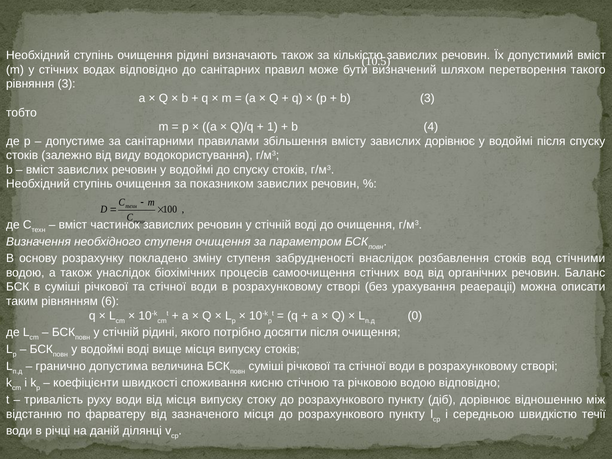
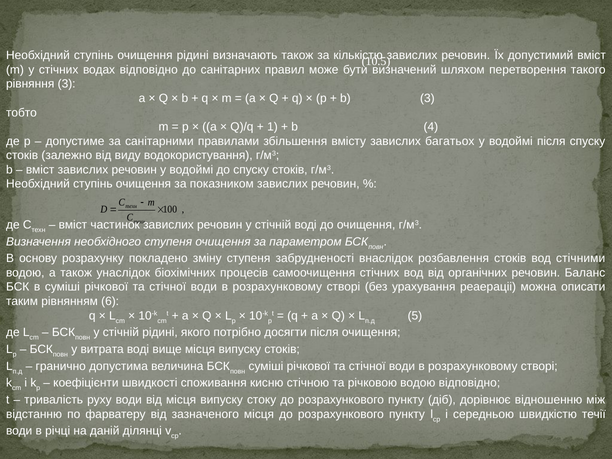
завислих дорівнює: дорівнює -> багатьох
0: 0 -> 5
водоймі at (102, 349): водоймі -> витрата
